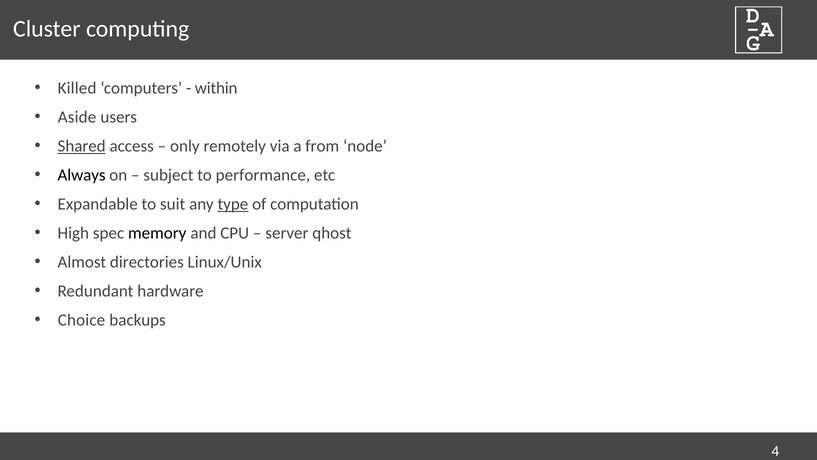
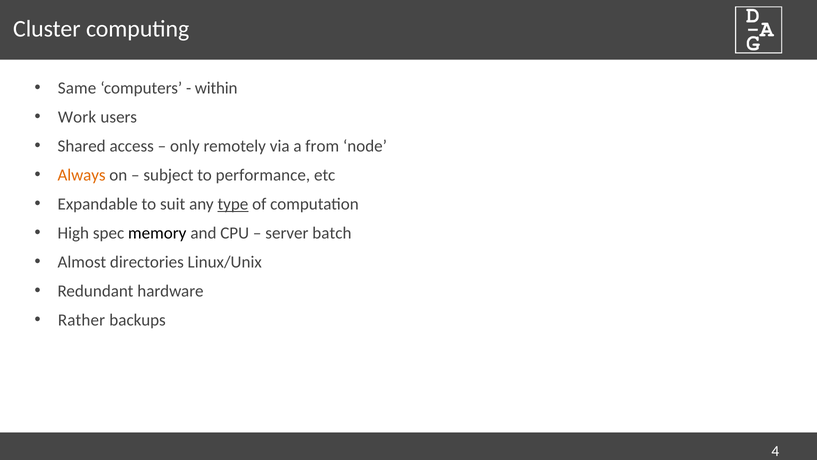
Killed: Killed -> Same
Aside: Aside -> Work
Shared underline: present -> none
Always colour: black -> orange
qhost: qhost -> batch
Choice: Choice -> Rather
